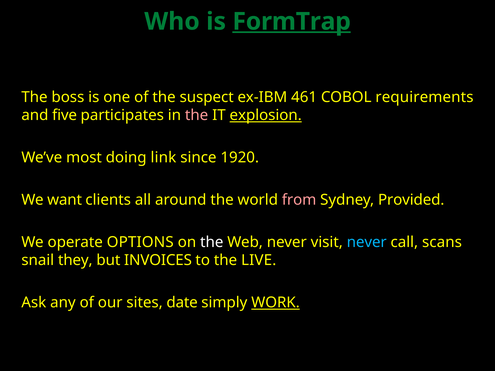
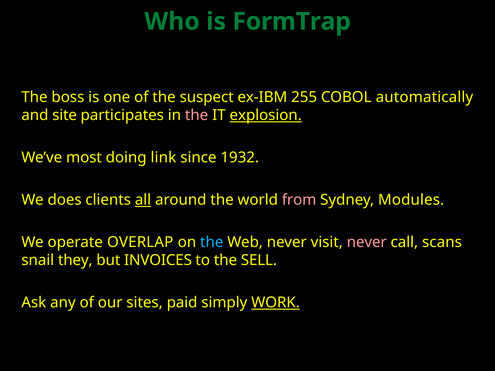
FormTrap underline: present -> none
461: 461 -> 255
requirements: requirements -> automatically
five: five -> site
1920: 1920 -> 1932
want: want -> does
all underline: none -> present
Provided: Provided -> Modules
OPTIONS: OPTIONS -> OVERLAP
the at (212, 242) colour: white -> light blue
never at (367, 242) colour: light blue -> pink
LIVE: LIVE -> SELL
date: date -> paid
